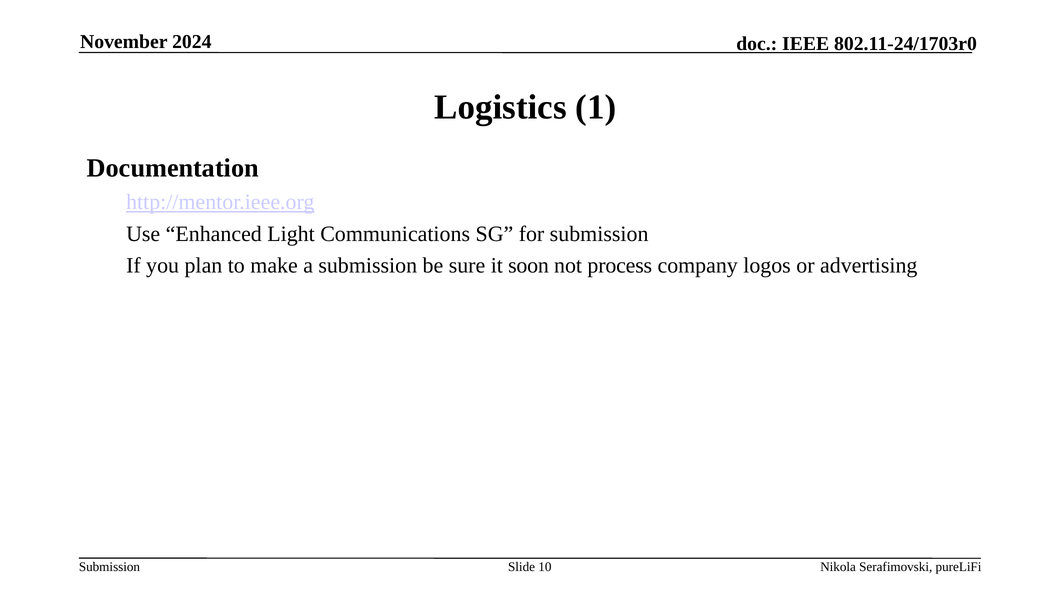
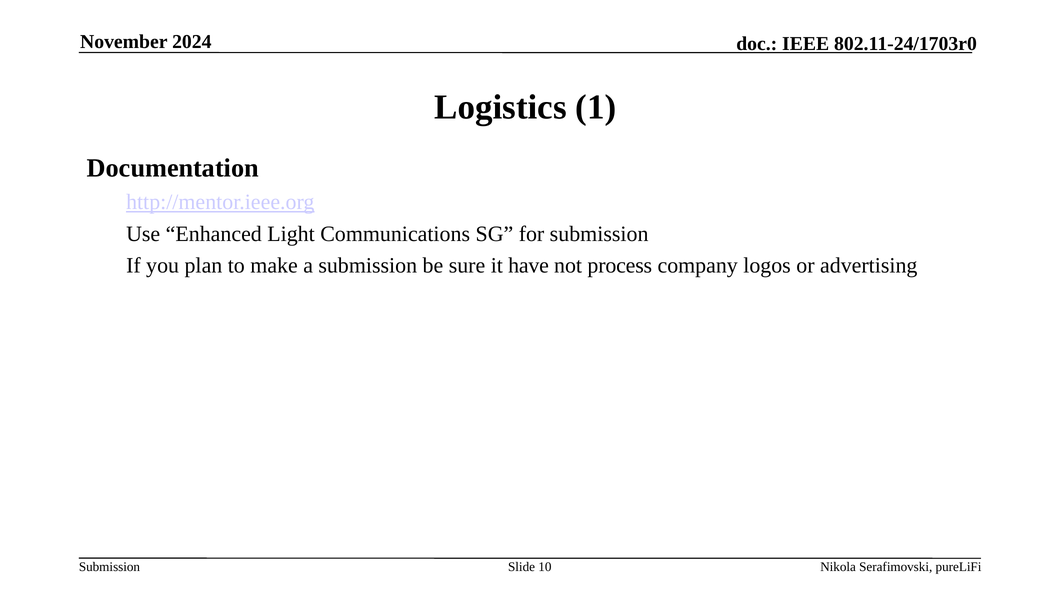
soon: soon -> have
